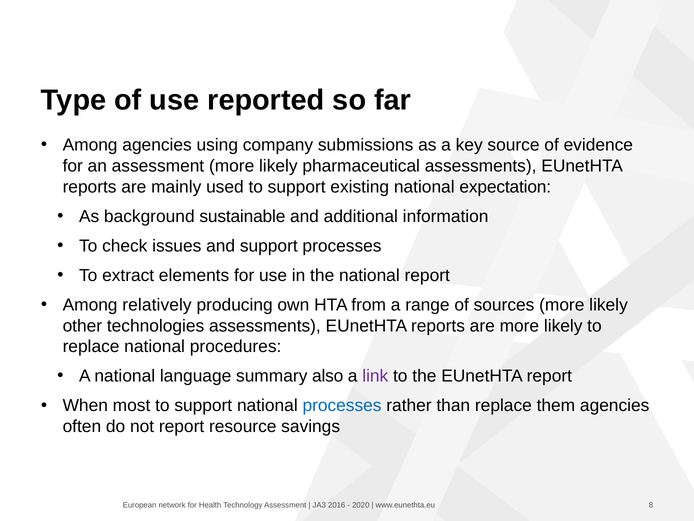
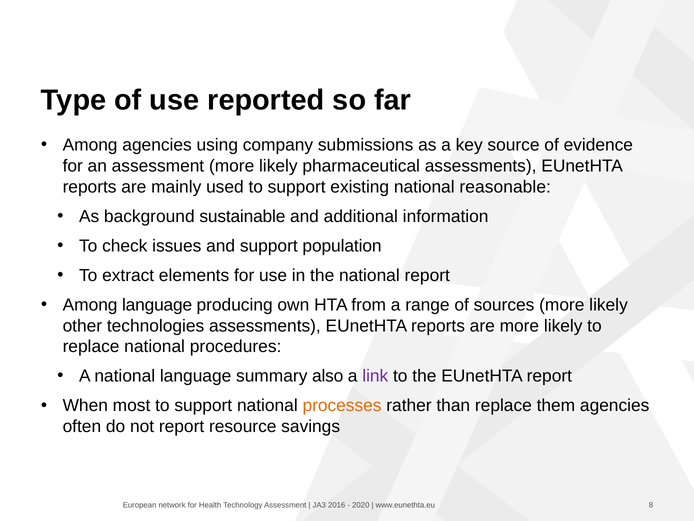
expectation: expectation -> reasonable
support processes: processes -> population
Among relatively: relatively -> language
processes at (342, 405) colour: blue -> orange
